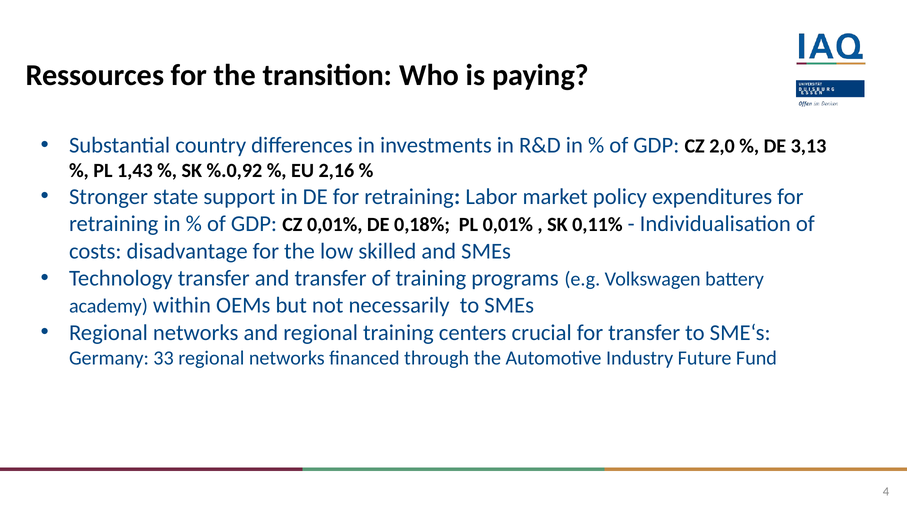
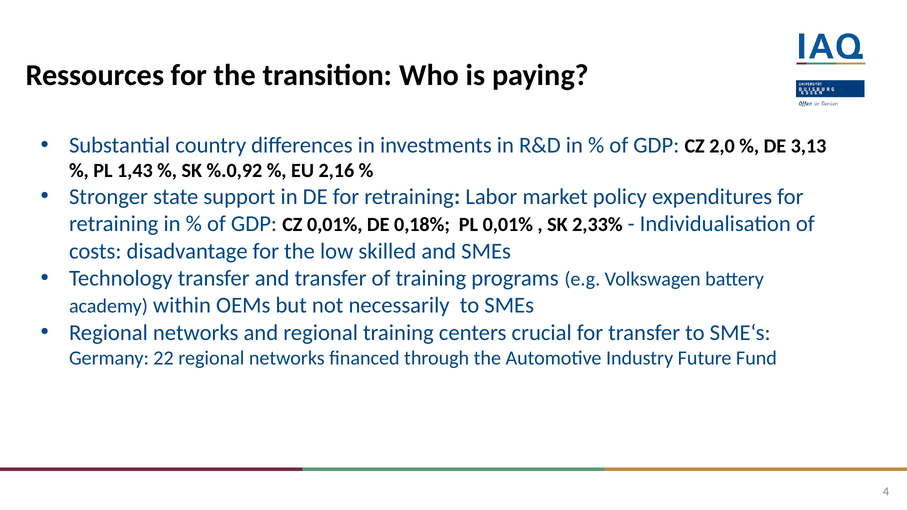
0,11%: 0,11% -> 2,33%
33: 33 -> 22
